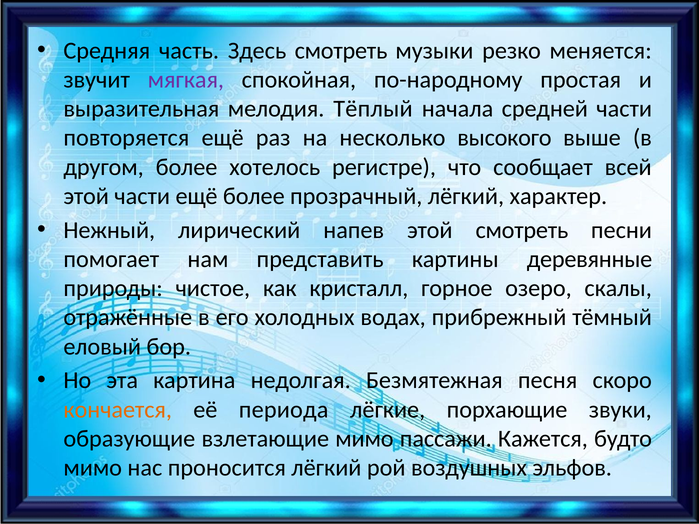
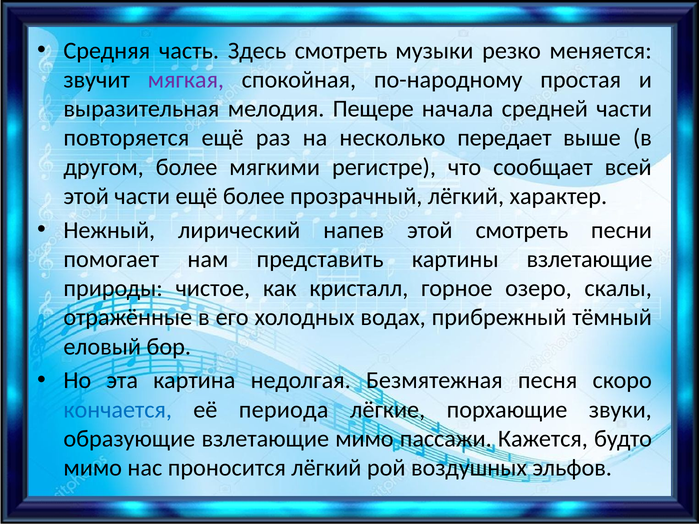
Тёплый: Тёплый -> Пещере
высокого: высокого -> передает
хотелось: хотелось -> мягкими
картины деревянные: деревянные -> взлетающие
кончается colour: orange -> blue
